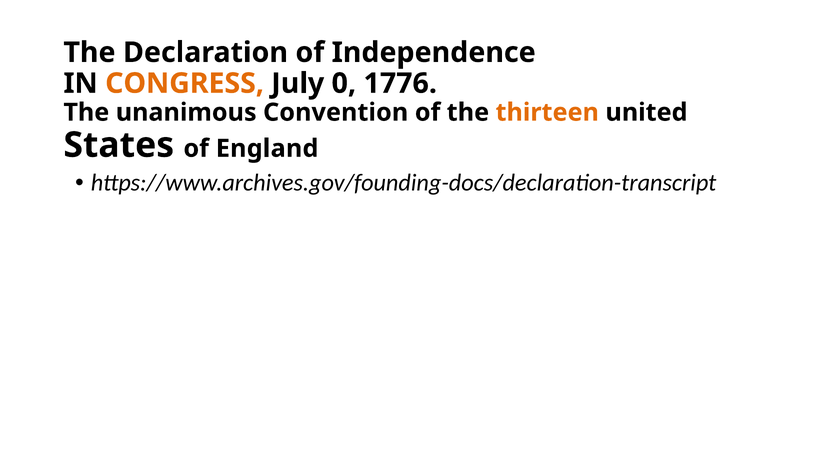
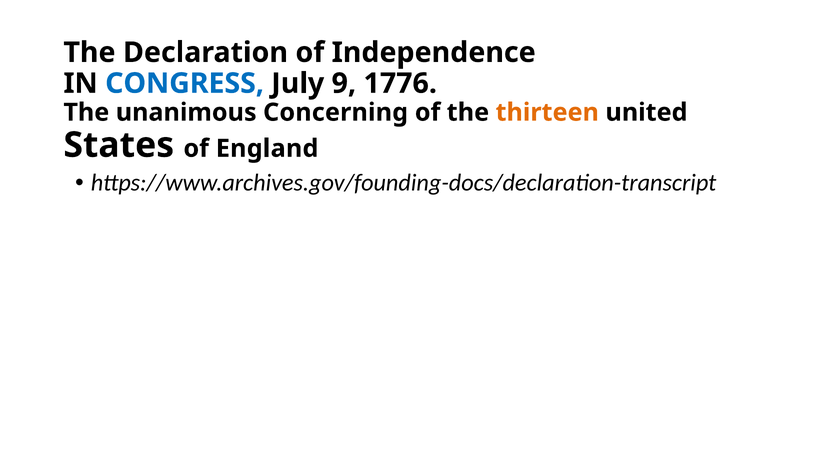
CONGRESS colour: orange -> blue
0: 0 -> 9
Convention: Convention -> Concerning
